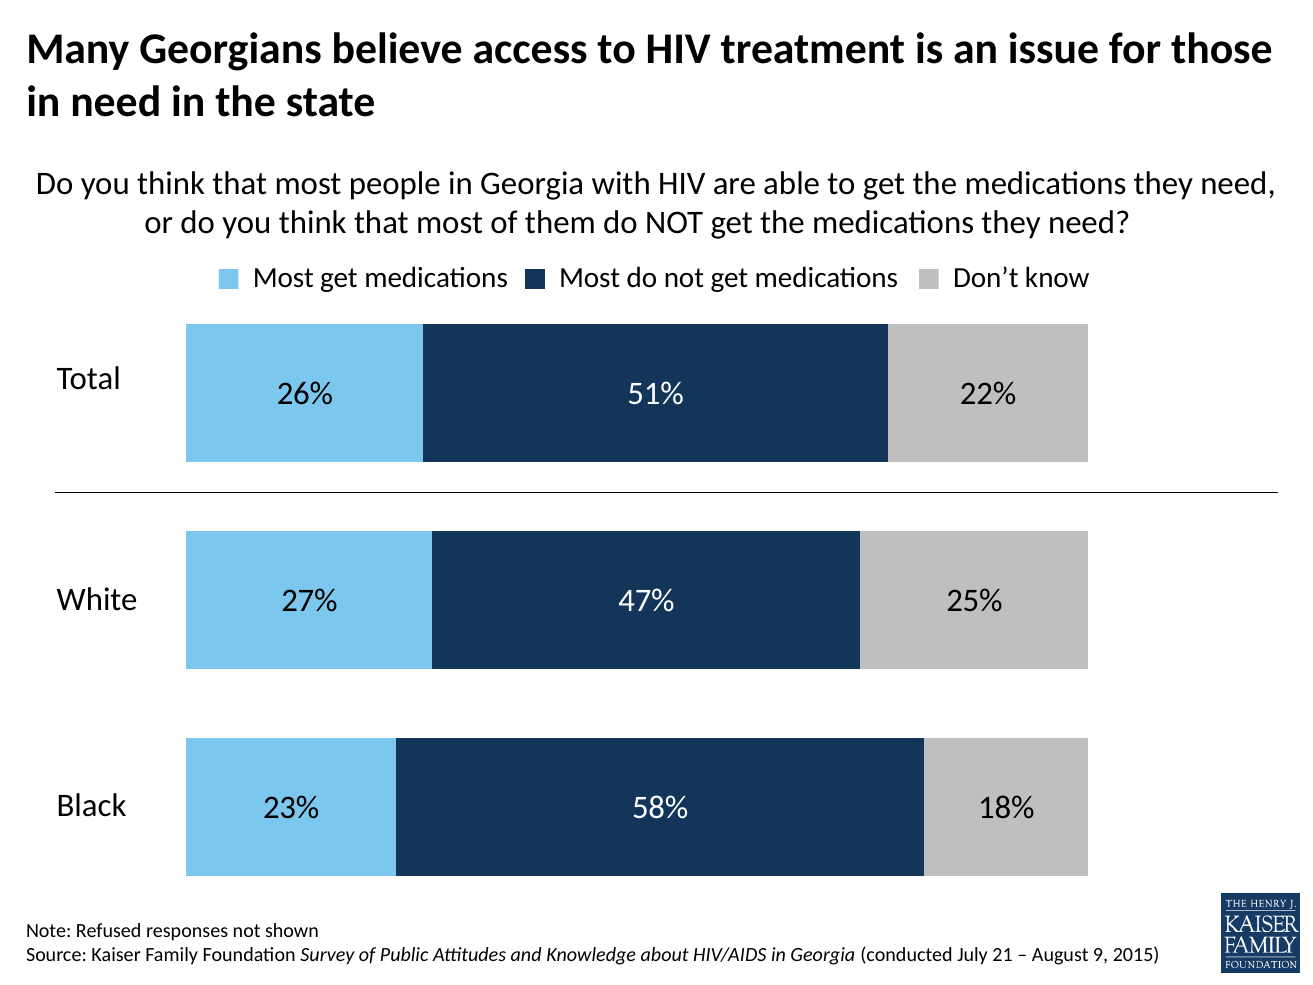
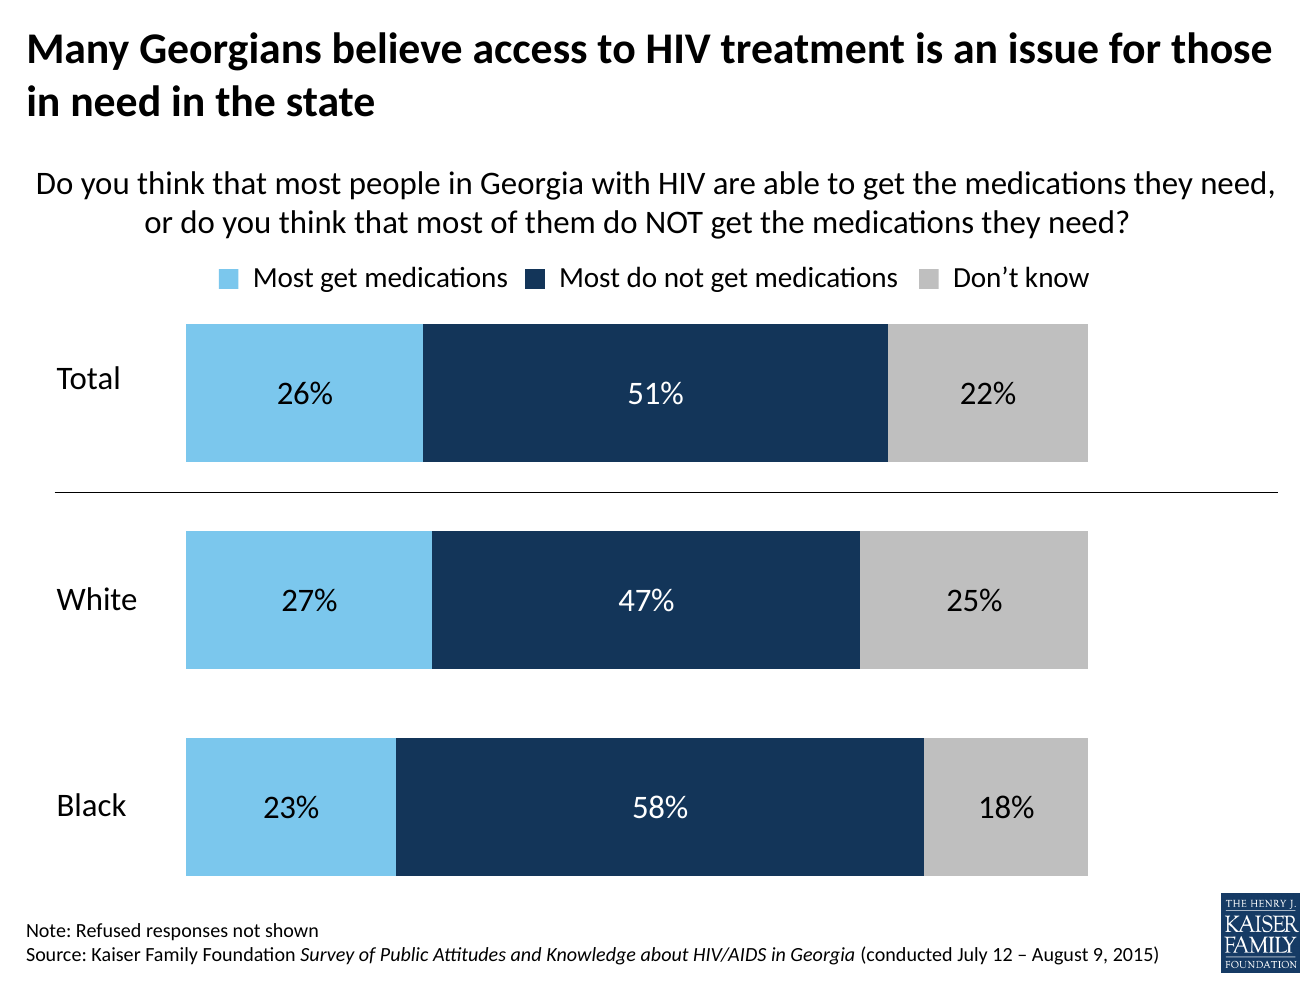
21: 21 -> 12
